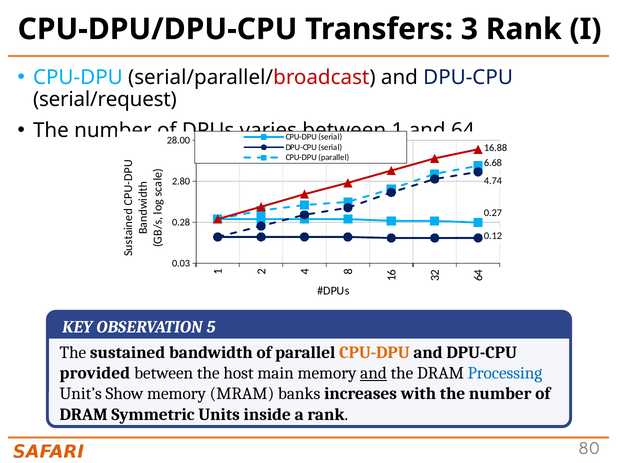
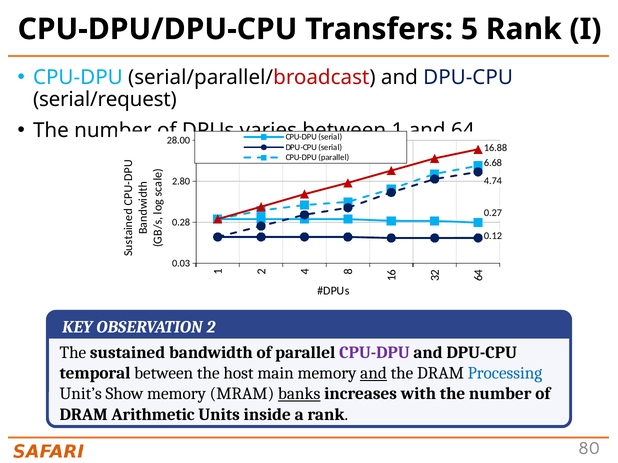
Transfers 3: 3 -> 5
OBSERVATION 5: 5 -> 2
CPU-DPU at (374, 353) colour: orange -> purple
provided: provided -> temporal
banks underline: none -> present
Symmetric: Symmetric -> Arithmetic
